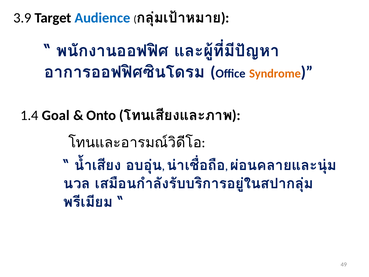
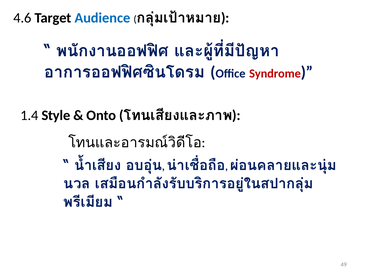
3.9: 3.9 -> 4.6
Syndrome colour: orange -> red
Goal: Goal -> Style
